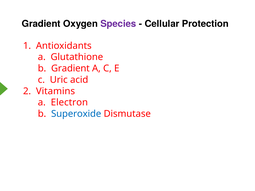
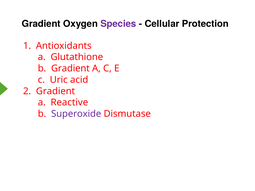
2 Vitamins: Vitamins -> Gradient
Electron: Electron -> Reactive
Superoxide colour: blue -> purple
